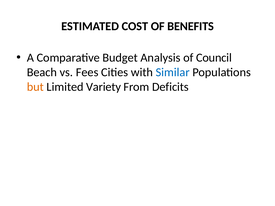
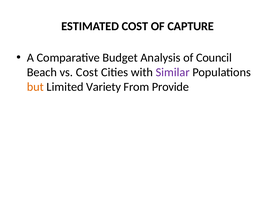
BENEFITS: BENEFITS -> CAPTURE
vs Fees: Fees -> Cost
Similar colour: blue -> purple
Deficits: Deficits -> Provide
